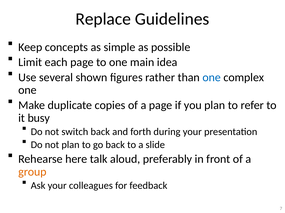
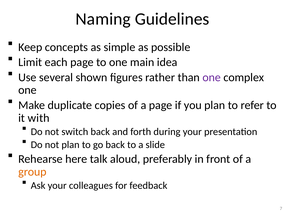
Replace: Replace -> Naming
one at (212, 78) colour: blue -> purple
busy: busy -> with
